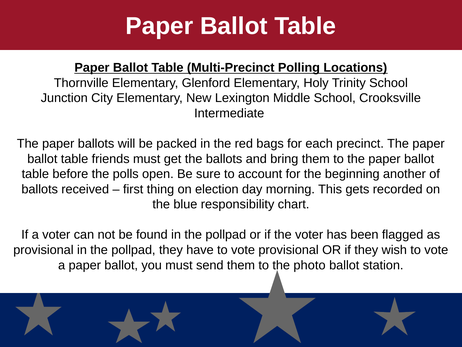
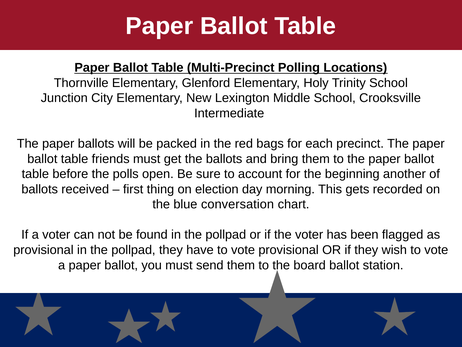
responsibility: responsibility -> conversation
photo: photo -> board
